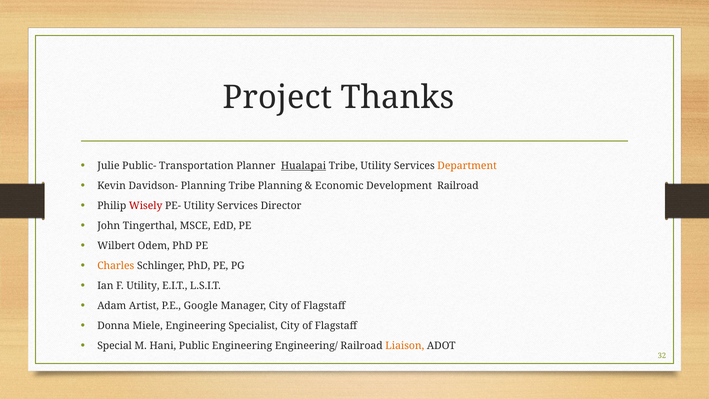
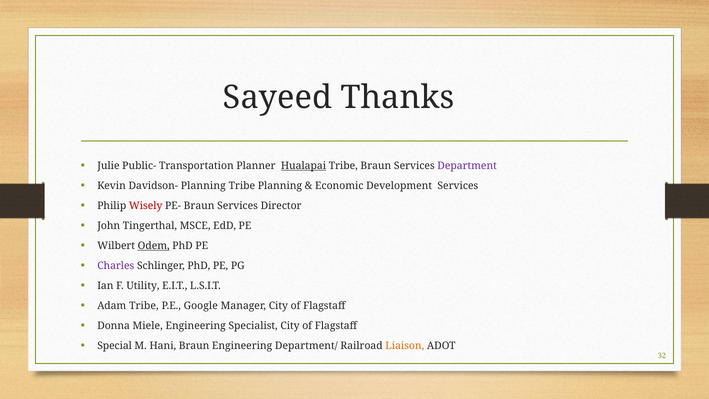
Project: Project -> Sayeed
Tribe Utility: Utility -> Braun
Department colour: orange -> purple
Development Railroad: Railroad -> Services
PE- Utility: Utility -> Braun
Odem underline: none -> present
Charles colour: orange -> purple
Adam Artist: Artist -> Tribe
Hani Public: Public -> Braun
Engineering/: Engineering/ -> Department/
